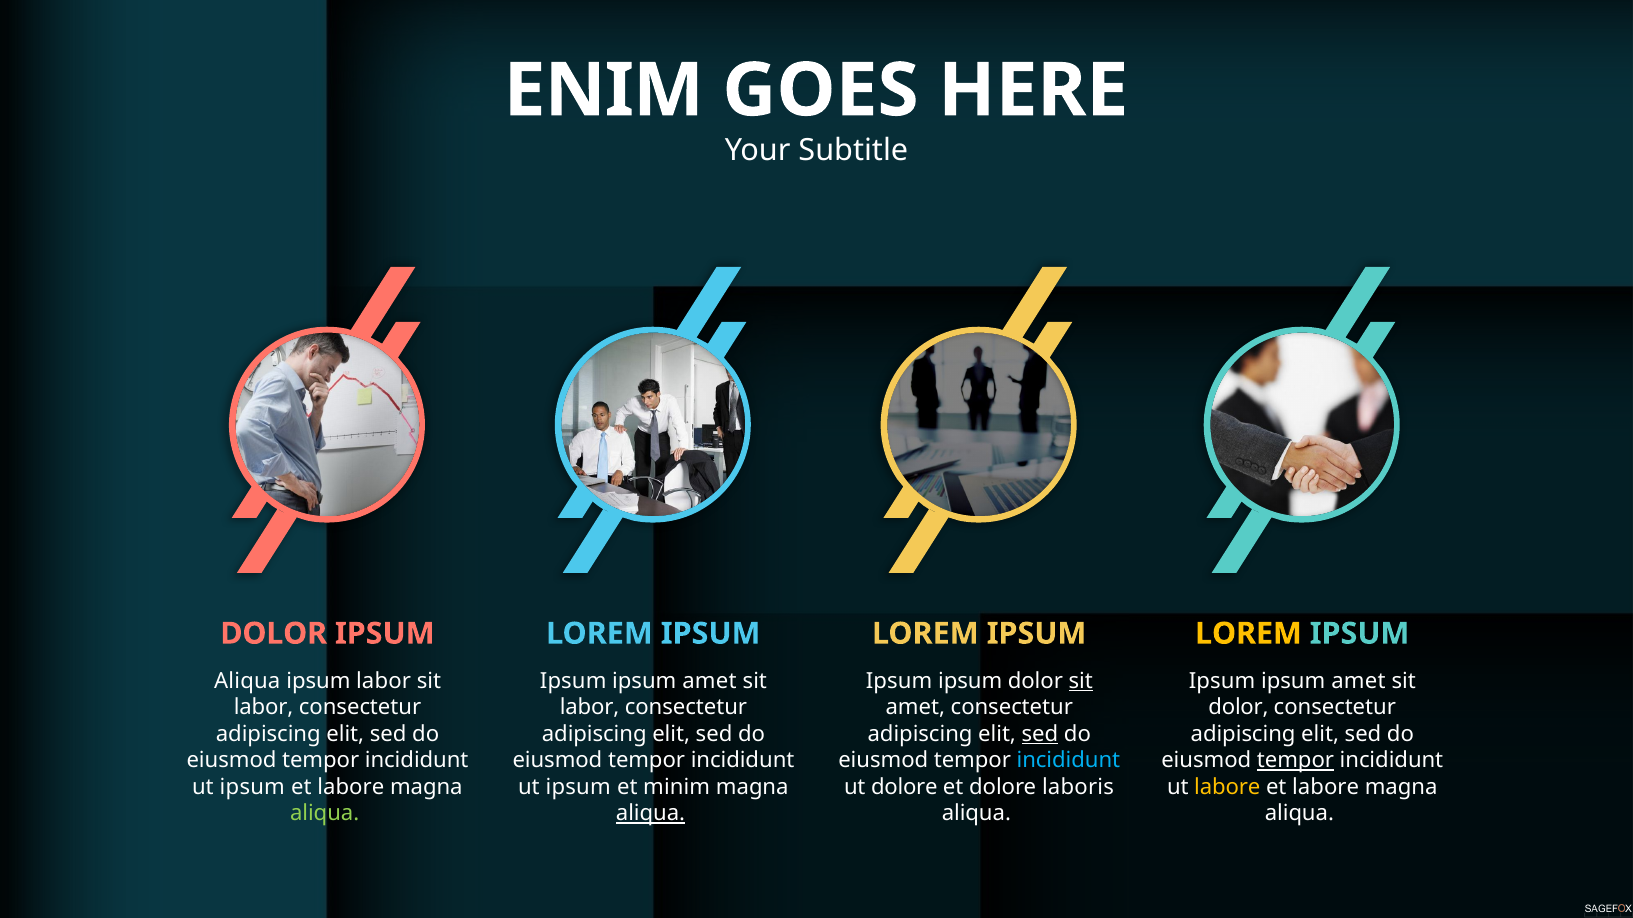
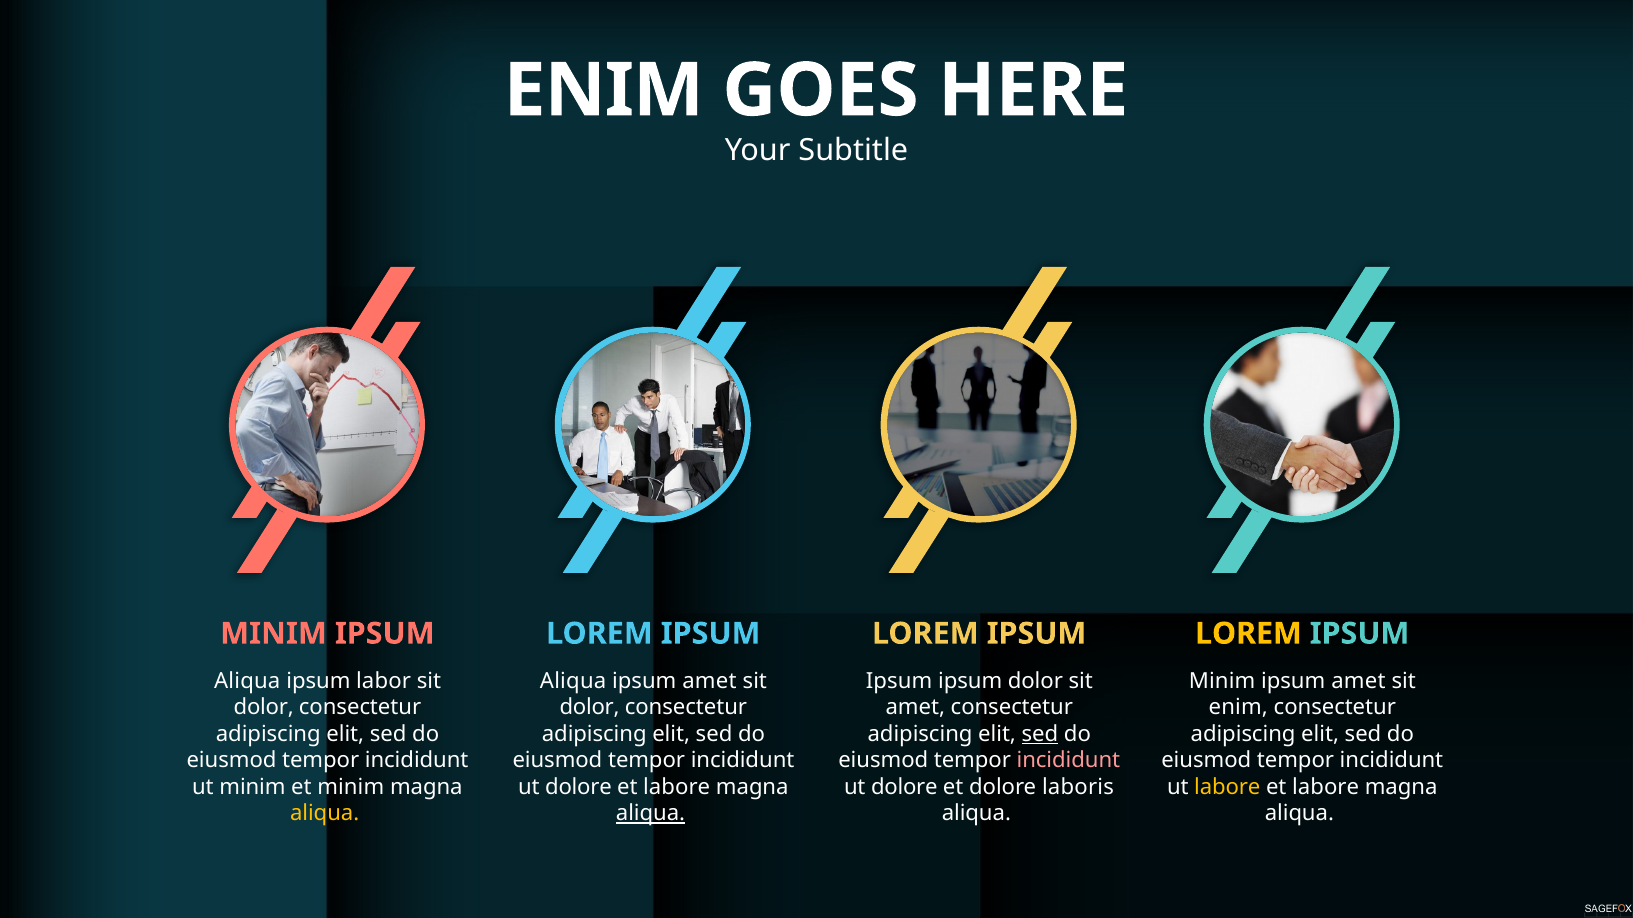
DOLOR at (274, 634): DOLOR -> MINIM
Ipsum at (573, 681): Ipsum -> Aliqua
sit at (1081, 681) underline: present -> none
Ipsum at (1222, 681): Ipsum -> Minim
labor at (264, 708): labor -> dolor
labor at (590, 708): labor -> dolor
dolor at (1238, 708): dolor -> enim
incididunt at (1068, 761) colour: light blue -> pink
tempor at (1296, 761) underline: present -> none
ipsum at (252, 788): ipsum -> minim
labore at (351, 788): labore -> minim
ipsum at (578, 788): ipsum -> dolore
minim at (677, 788): minim -> labore
aliqua at (325, 814) colour: light green -> yellow
